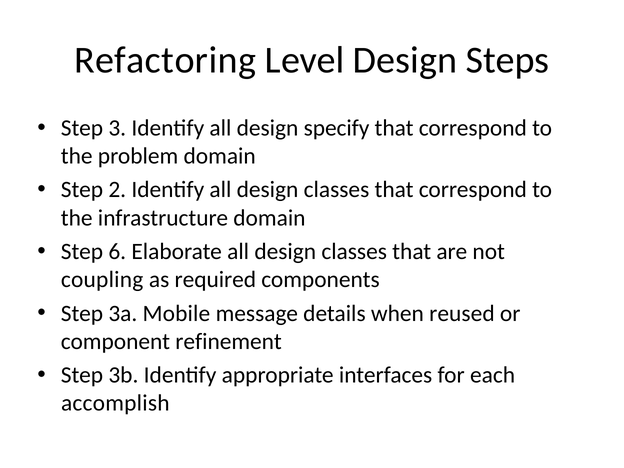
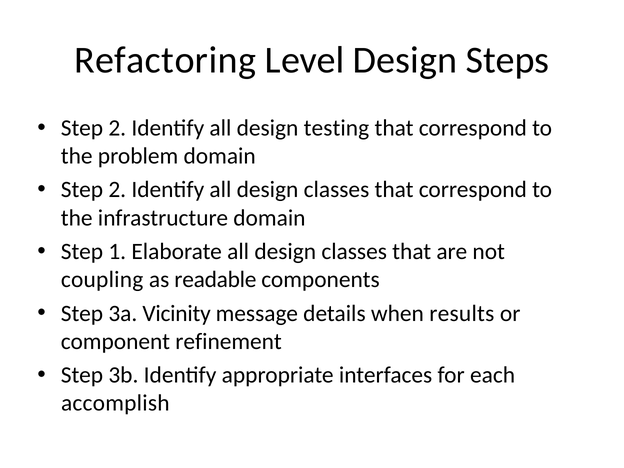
3 at (117, 128): 3 -> 2
specify: specify -> testing
6: 6 -> 1
required: required -> readable
Mobile: Mobile -> Vicinity
reused: reused -> results
